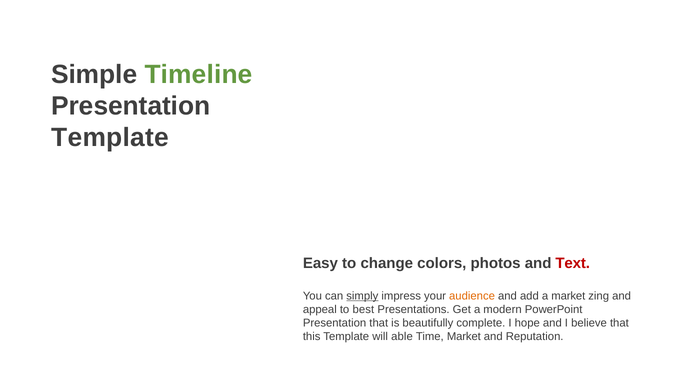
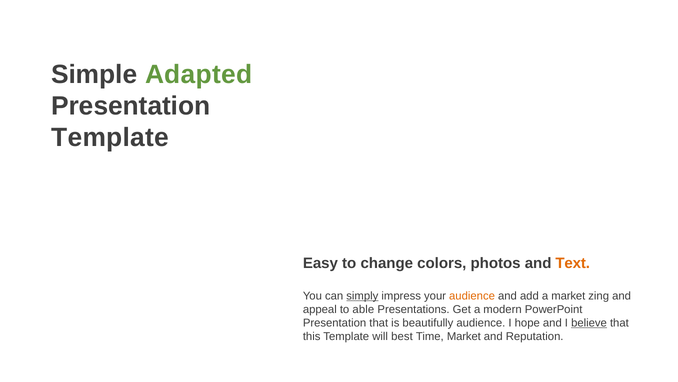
Timeline: Timeline -> Adapted
Text colour: red -> orange
best: best -> able
beautifully complete: complete -> audience
believe underline: none -> present
able: able -> best
